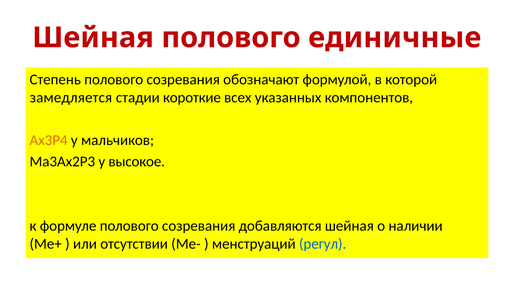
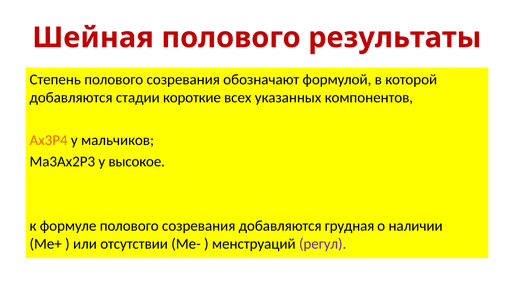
единичные: единичные -> результаты
замедляется at (71, 97): замедляется -> добавляются
добавляются шейная: шейная -> грудная
регул colour: blue -> purple
